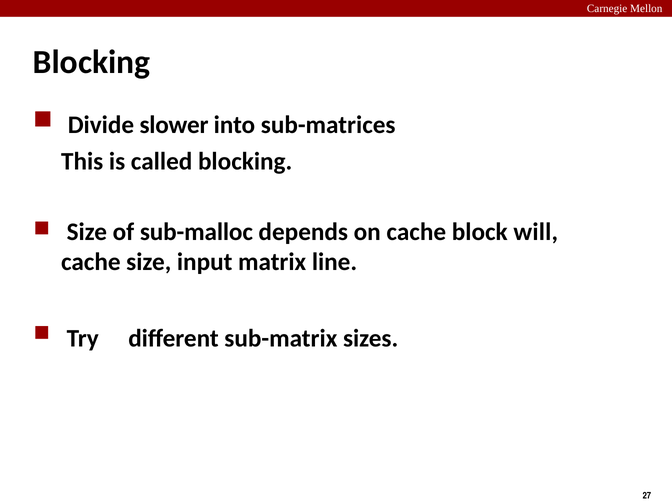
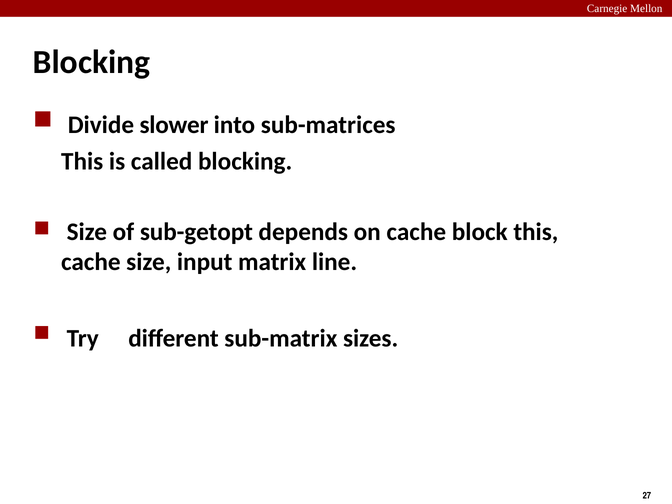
sub-malloc: sub-malloc -> sub-getopt
block will: will -> this
